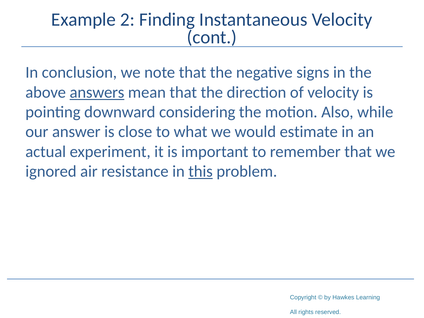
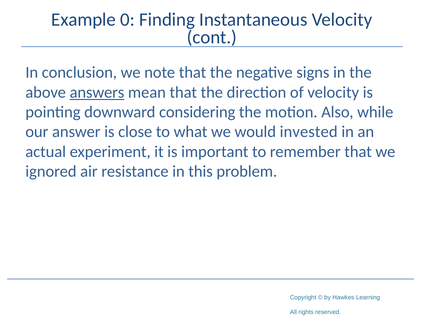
2: 2 -> 0
estimate: estimate -> invested
this underline: present -> none
